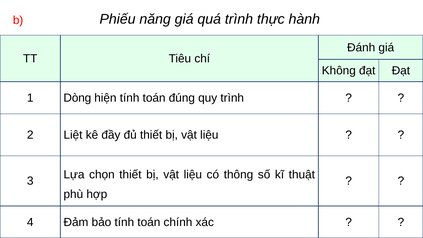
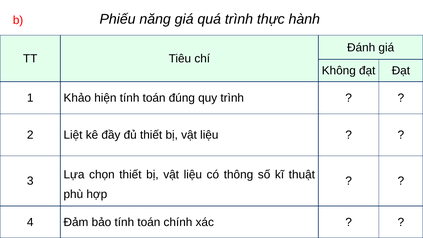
Dòng: Dòng -> Khảo
